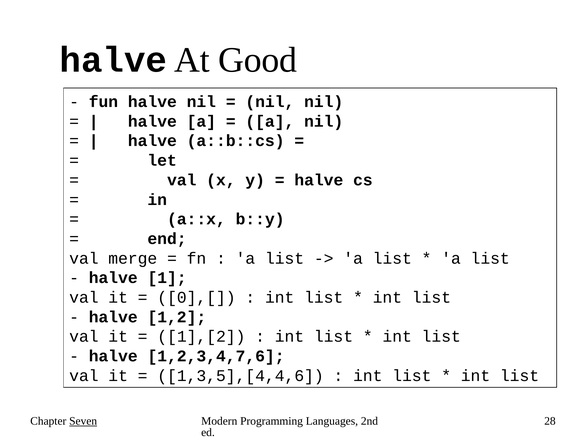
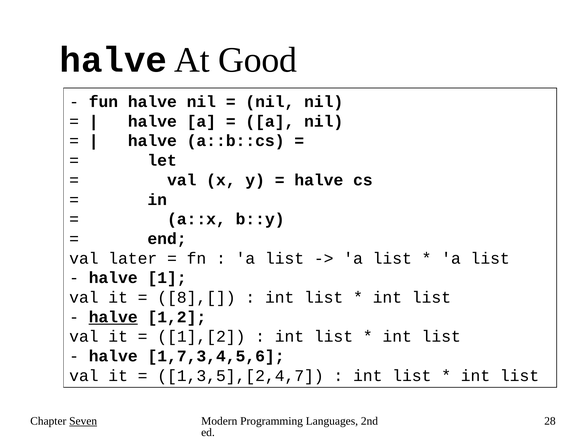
merge: merge -> later
0],[: 0],[ -> 8],[
halve at (113, 317) underline: none -> present
1,2,3,4,7,6: 1,2,3,4,7,6 -> 1,7,3,4,5,6
1,3,5],[4,4,6: 1,3,5],[4,4,6 -> 1,3,5],[2,4,7
